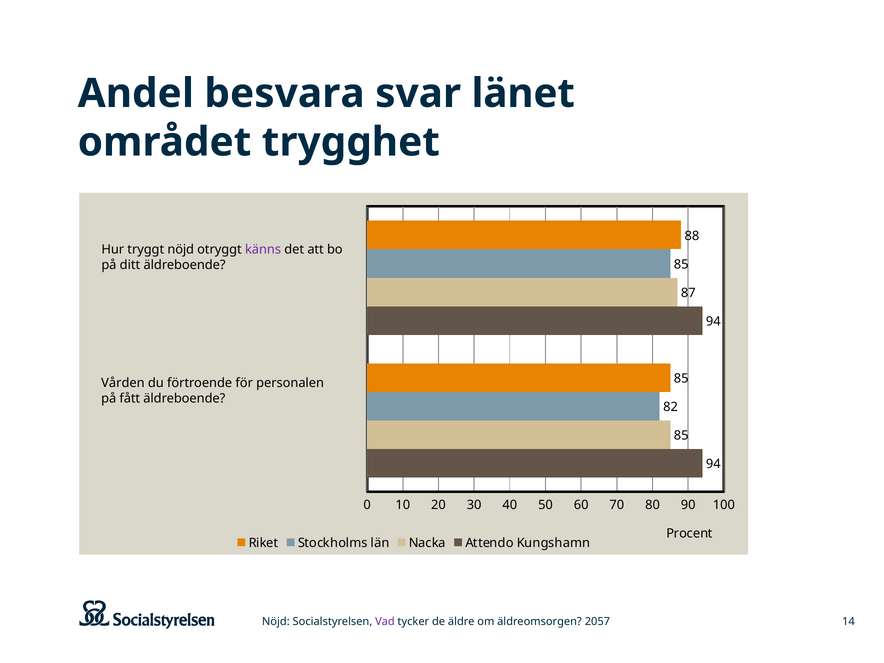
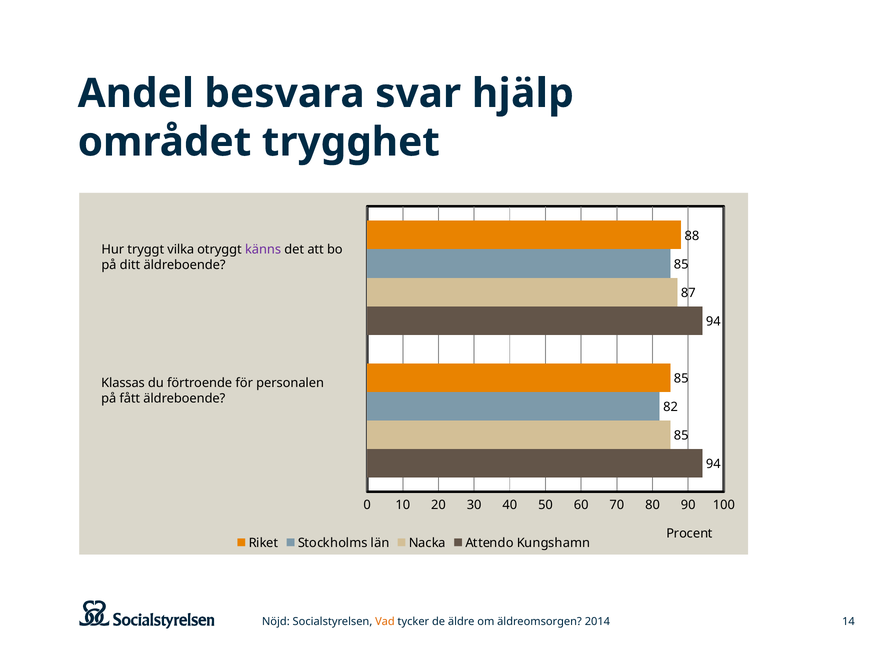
länet: länet -> hjälp
tryggt nöjd: nöjd -> vilka
Vården: Vården -> Klassas
Vad colour: purple -> orange
2057: 2057 -> 2014
